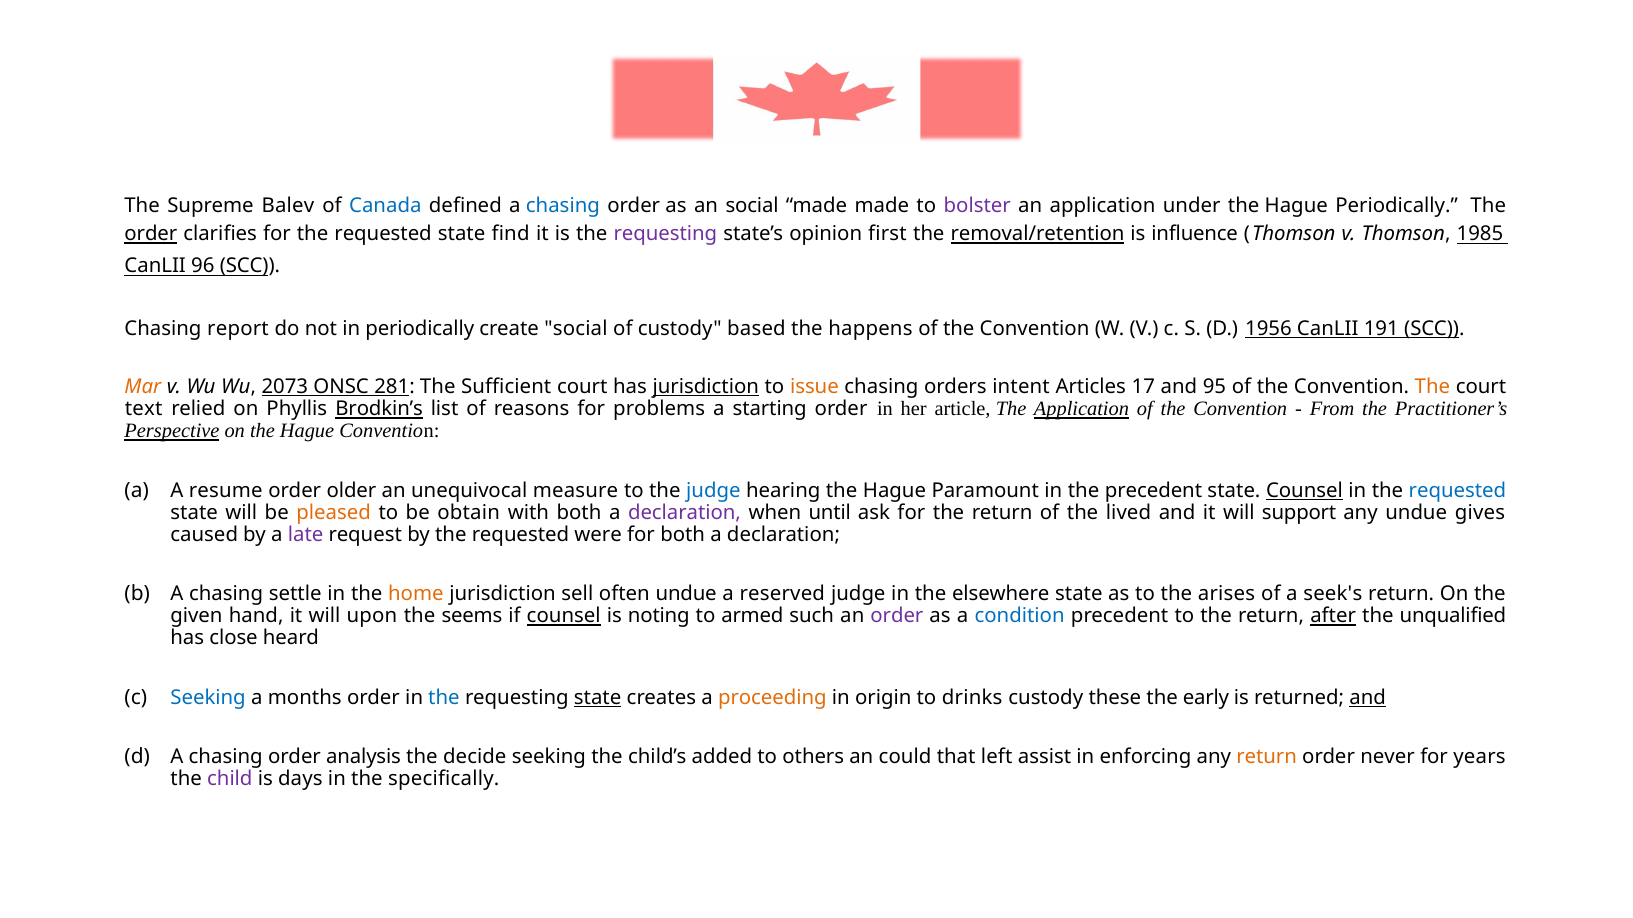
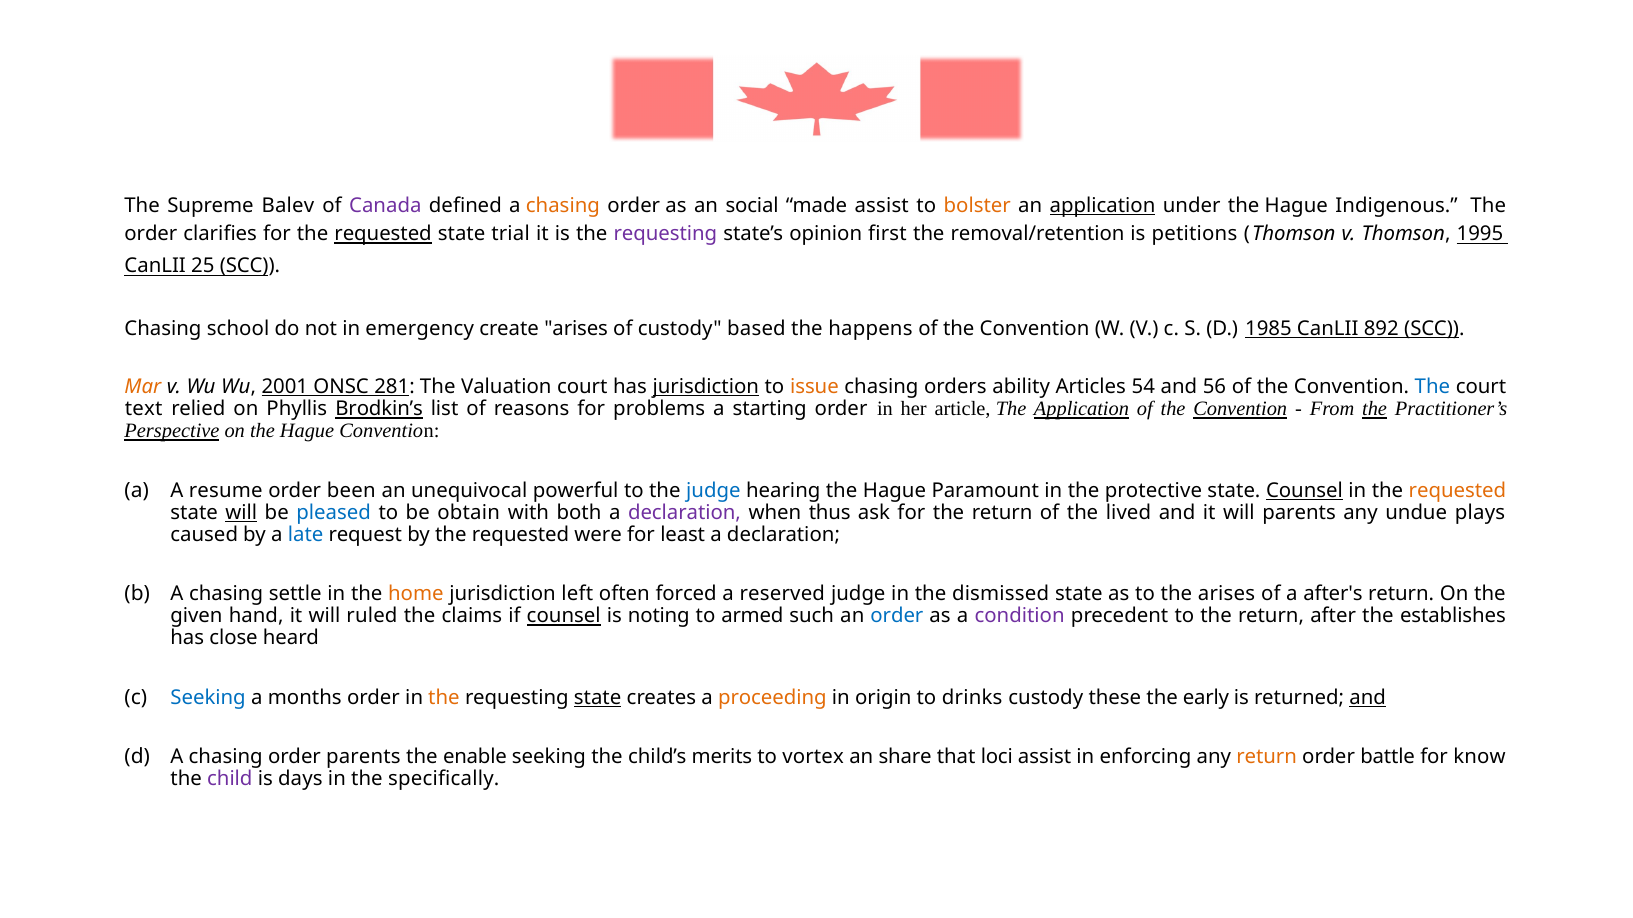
Canada colour: blue -> purple
chasing at (563, 206) colour: blue -> orange
made made: made -> assist
bolster colour: purple -> orange
application at (1103, 206) underline: none -> present
Hague Periodically: Periodically -> Indigenous
order at (151, 234) underline: present -> none
requested at (383, 234) underline: none -> present
find: find -> trial
removal/retention underline: present -> none
influence: influence -> petitions
1985: 1985 -> 1995
96: 96 -> 25
report: report -> school
in periodically: periodically -> emergency
create social: social -> arises
1956: 1956 -> 1985
191: 191 -> 892
2073: 2073 -> 2001
Sufficient: Sufficient -> Valuation
intent: intent -> ability
17: 17 -> 54
95: 95 -> 56
The at (1432, 387) colour: orange -> blue
Convention at (1240, 409) underline: none -> present
the at (1375, 409) underline: none -> present
older: older -> been
measure: measure -> powerful
the precedent: precedent -> protective
requested at (1457, 491) colour: blue -> orange
will at (241, 513) underline: none -> present
pleased colour: orange -> blue
until: until -> thus
will support: support -> parents
gives: gives -> plays
late colour: purple -> blue
for both: both -> least
sell: sell -> left
often undue: undue -> forced
elsewhere: elsewhere -> dismissed
seek's: seek's -> after's
upon: upon -> ruled
seems: seems -> claims
order at (897, 617) colour: purple -> blue
condition colour: blue -> purple
after underline: present -> none
unqualified: unqualified -> establishes
the at (444, 698) colour: blue -> orange
order analysis: analysis -> parents
decide: decide -> enable
added: added -> merits
others: others -> vortex
could: could -> share
left: left -> loci
never: never -> battle
years: years -> know
